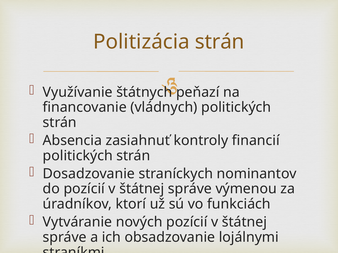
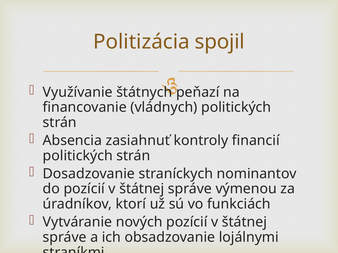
Politizácia strán: strán -> spojil
